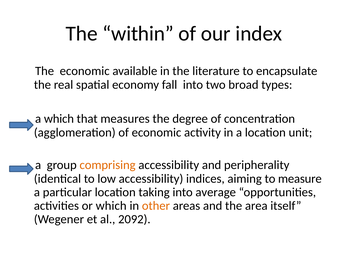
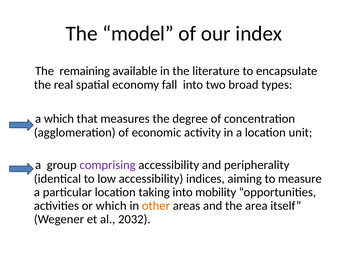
within: within -> model
The economic: economic -> remaining
comprising colour: orange -> purple
average: average -> mobility
2092: 2092 -> 2032
